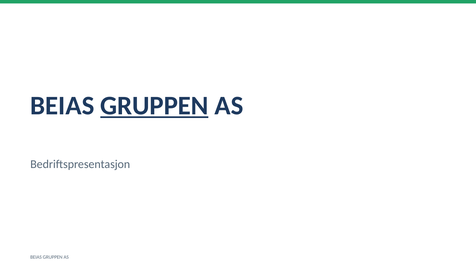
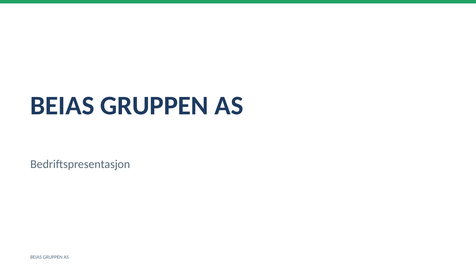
GRUPPEN at (154, 106) underline: present -> none
